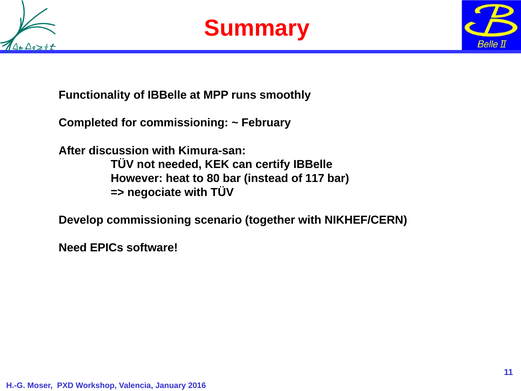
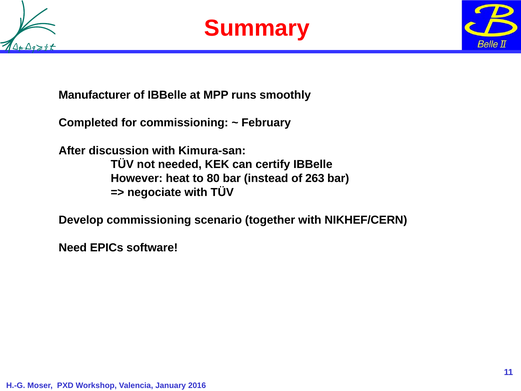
Functionality: Functionality -> Manufacturer
117: 117 -> 263
